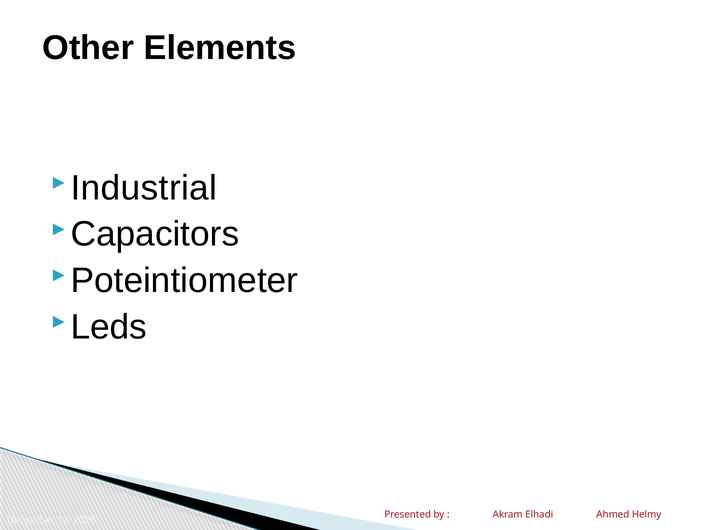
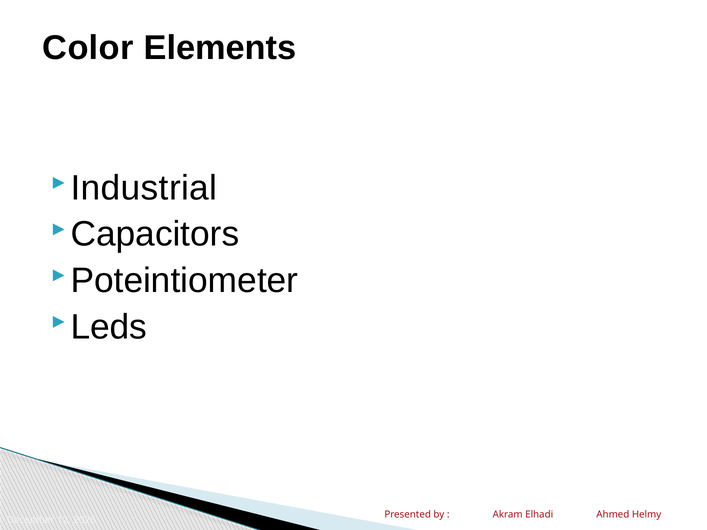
Other: Other -> Color
